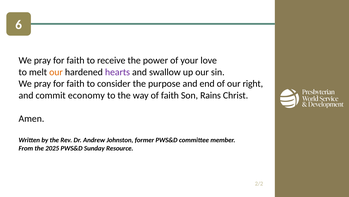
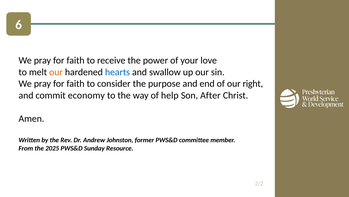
hearts colour: purple -> blue
of faith: faith -> help
Rains: Rains -> After
